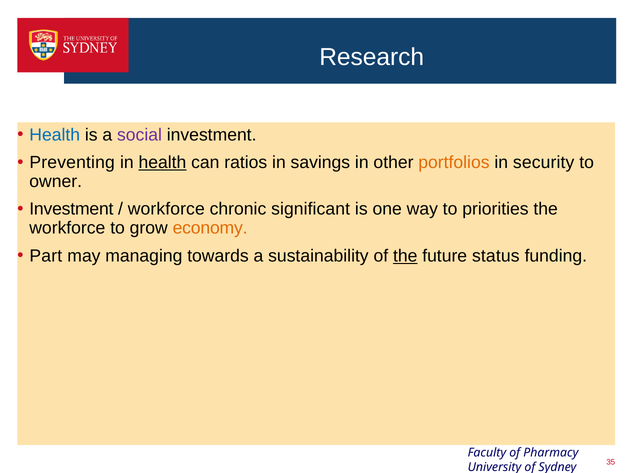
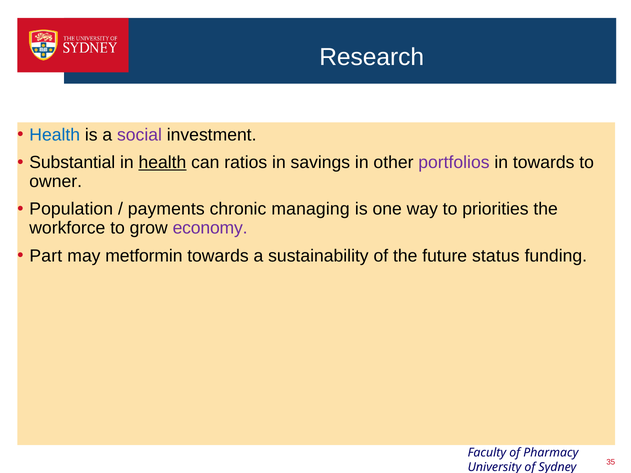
Preventing: Preventing -> Substantial
portfolios colour: orange -> purple
in security: security -> towards
Investment at (71, 209): Investment -> Population
workforce at (166, 209): workforce -> payments
significant: significant -> managing
economy colour: orange -> purple
managing: managing -> metformin
the at (405, 256) underline: present -> none
